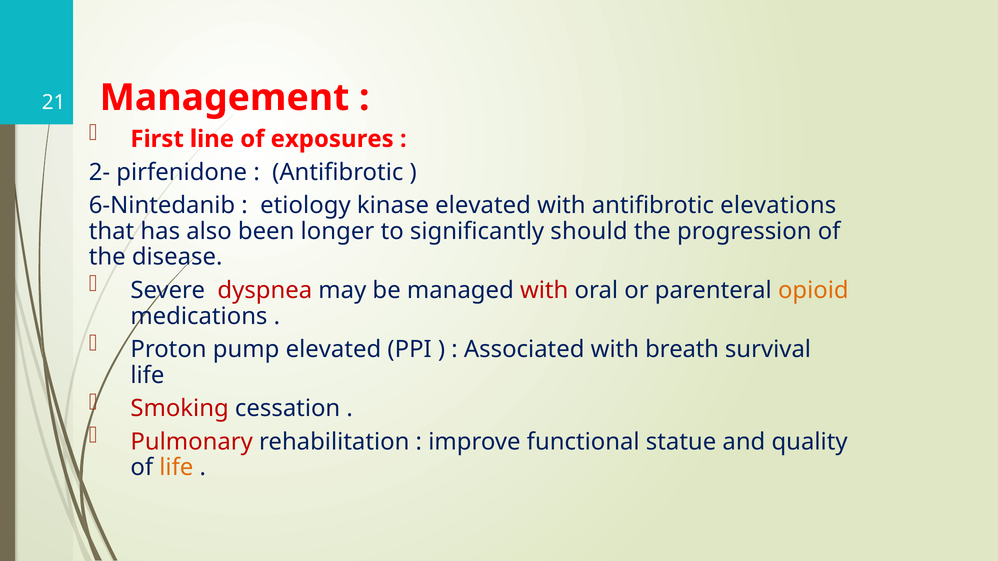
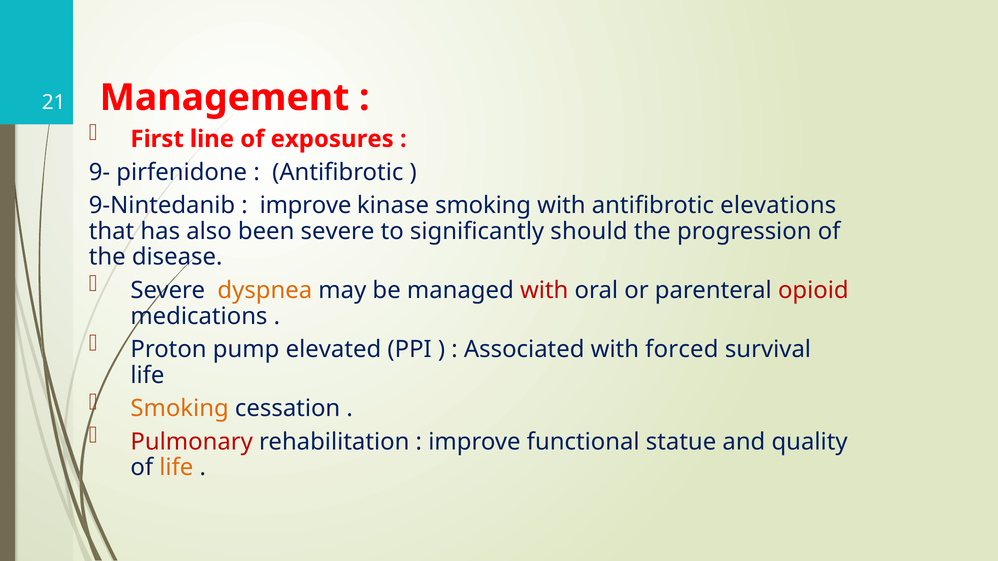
2-: 2- -> 9-
6-Nintedanib: 6-Nintedanib -> 9-Nintedanib
etiology at (305, 206): etiology -> improve
kinase elevated: elevated -> smoking
been longer: longer -> severe
dyspnea colour: red -> orange
opioid colour: orange -> red
breath: breath -> forced
Smoking at (180, 409) colour: red -> orange
